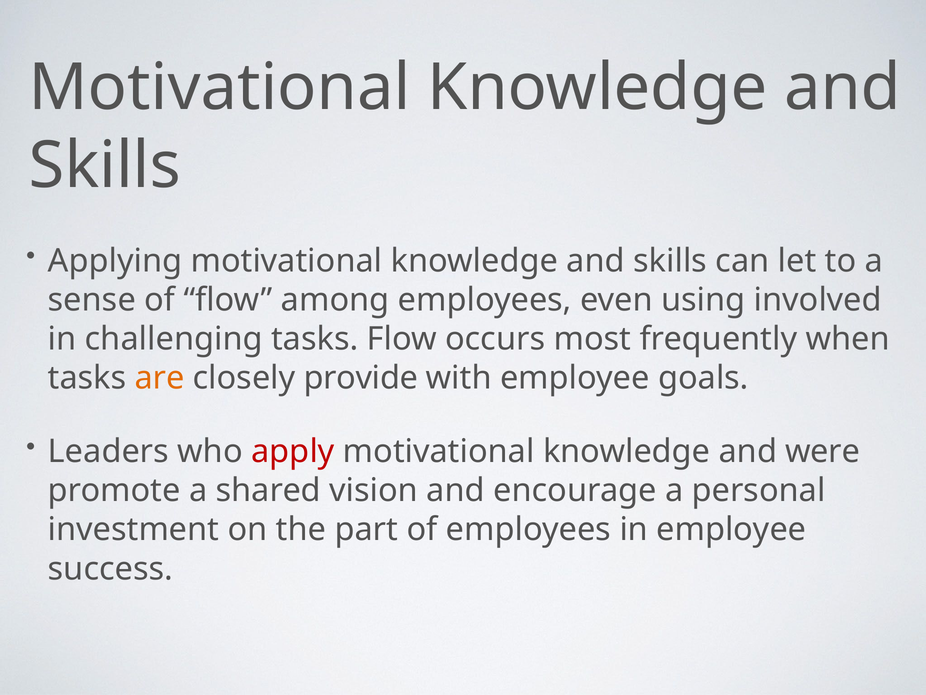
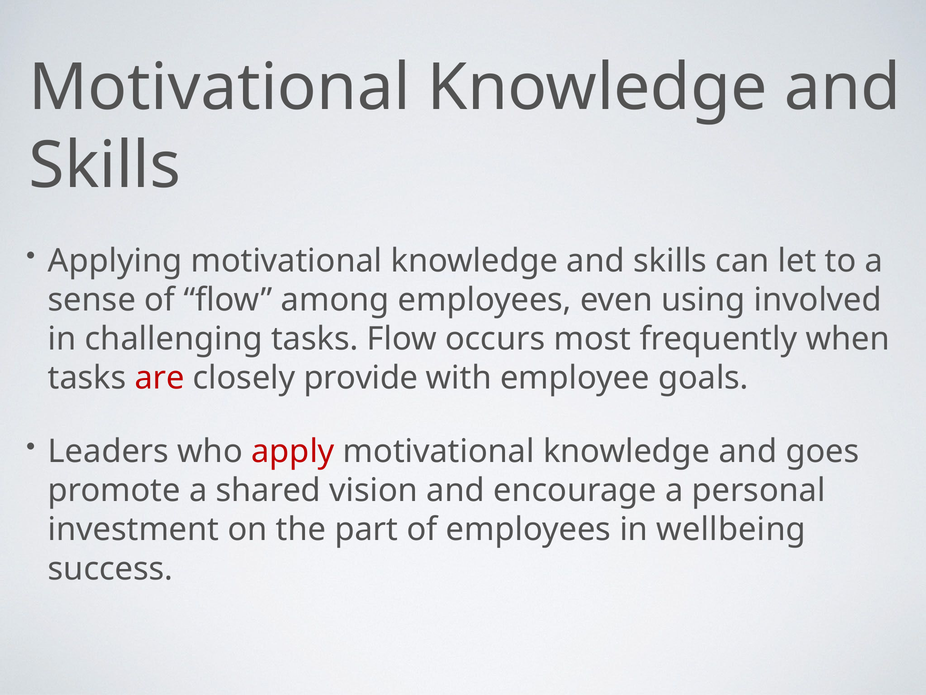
are colour: orange -> red
were: were -> goes
in employee: employee -> wellbeing
